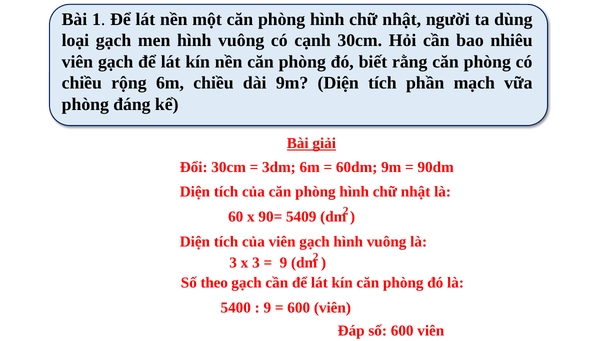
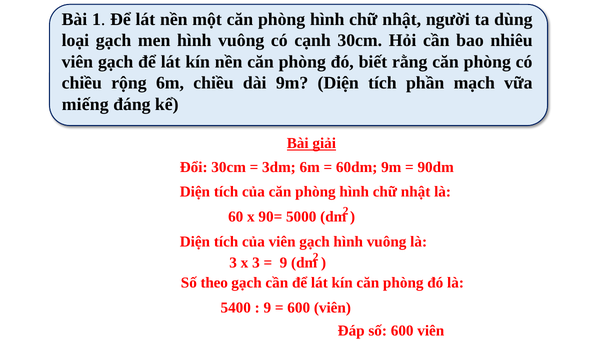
phòng at (85, 104): phòng -> miếng
5409: 5409 -> 5000
